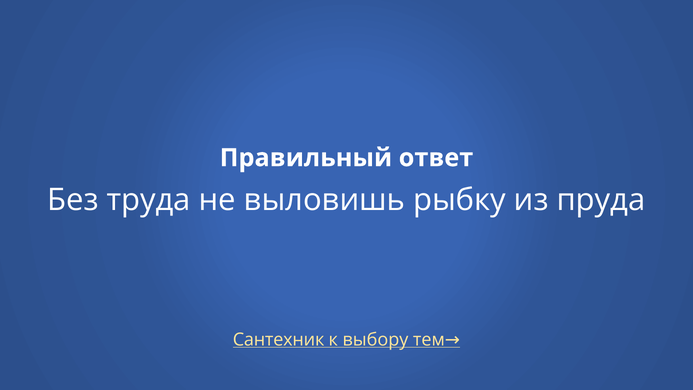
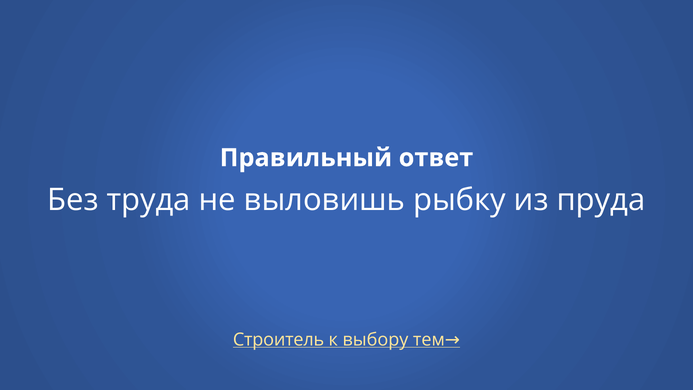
Сантехник: Сантехник -> Строитель
